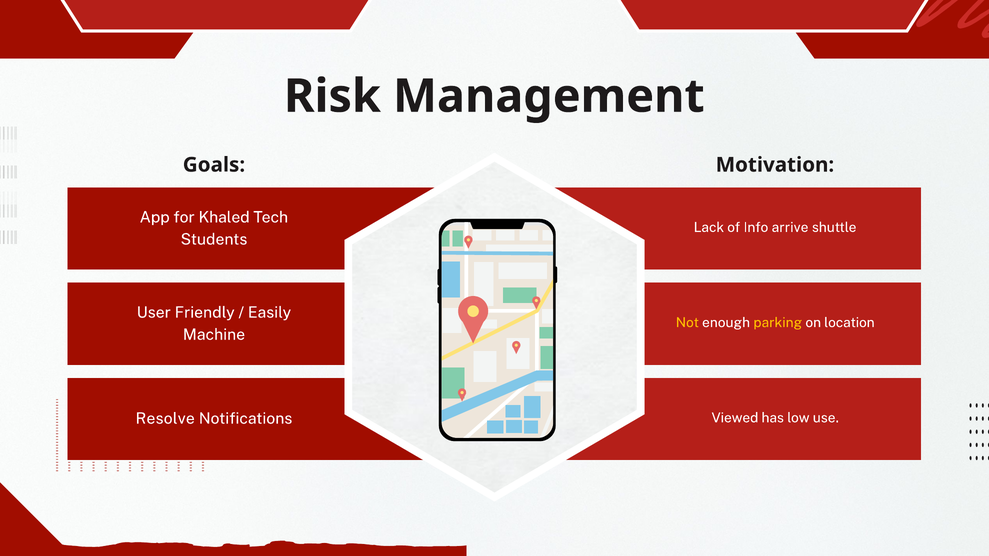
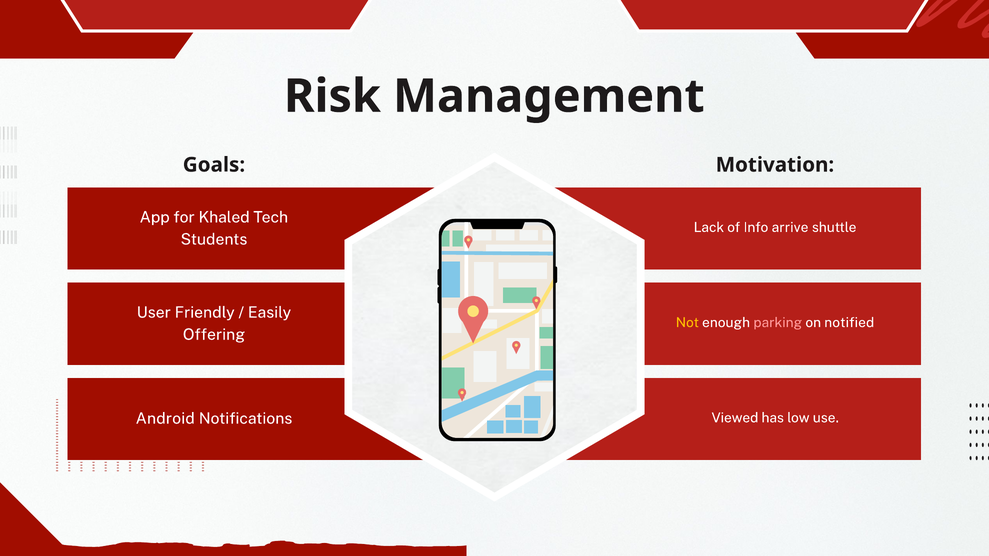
parking colour: yellow -> pink
location: location -> notified
Machine: Machine -> Offering
Resolve: Resolve -> Android
